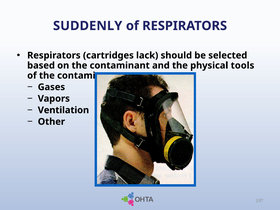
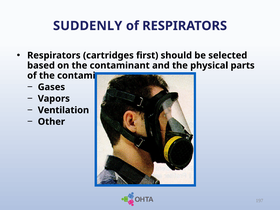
lack: lack -> first
tools: tools -> parts
